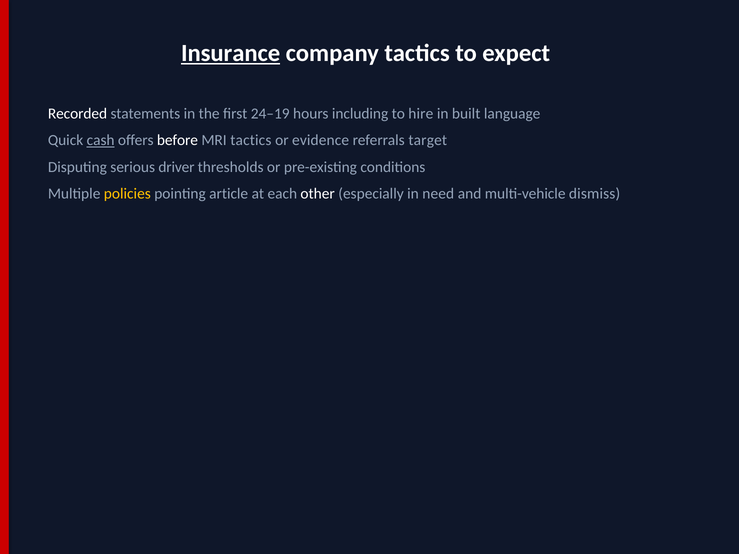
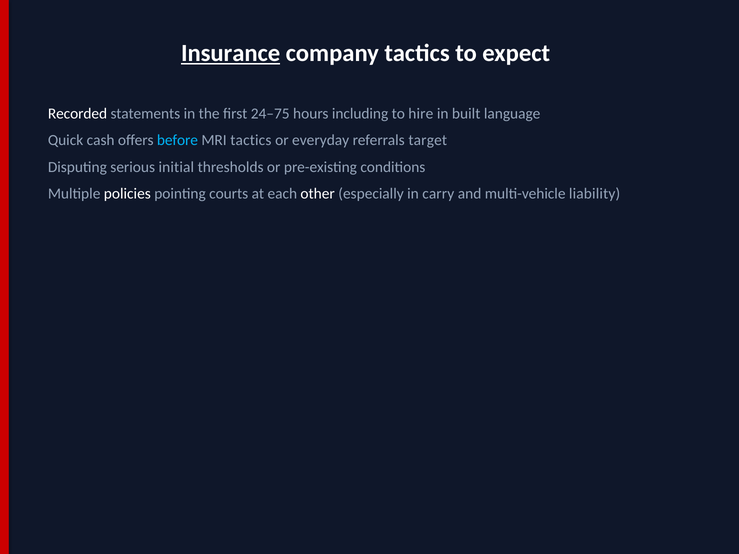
24–19: 24–19 -> 24–75
cash underline: present -> none
before colour: white -> light blue
evidence: evidence -> everyday
driver: driver -> initial
policies colour: yellow -> white
article: article -> courts
need: need -> carry
dismiss: dismiss -> liability
